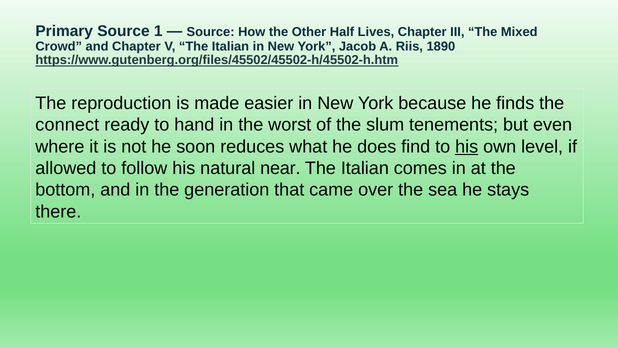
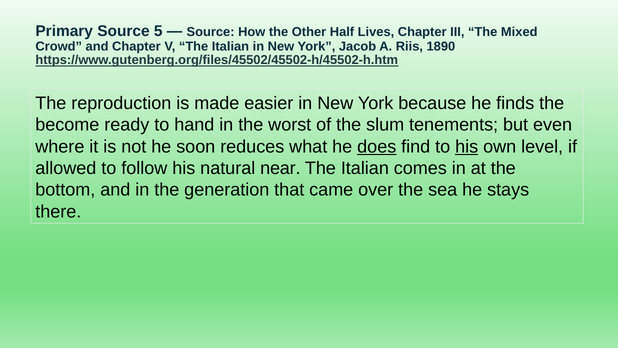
1: 1 -> 5
connect: connect -> become
does underline: none -> present
